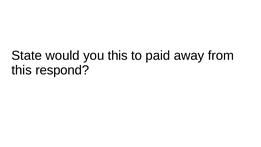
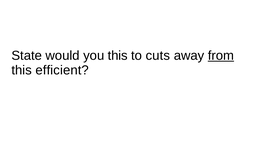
paid: paid -> cuts
from underline: none -> present
respond: respond -> efficient
